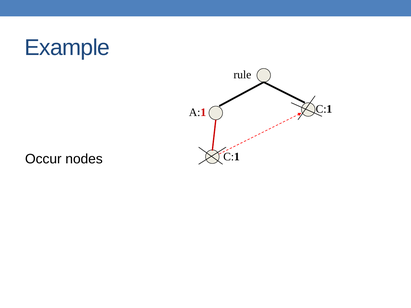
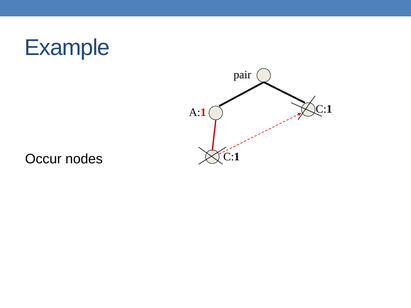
rule: rule -> pair
